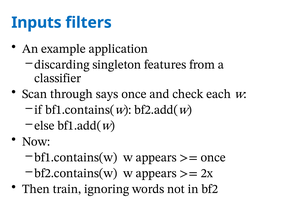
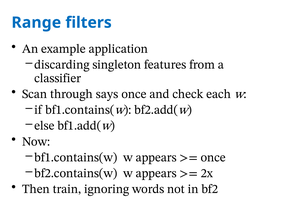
Inputs: Inputs -> Range
